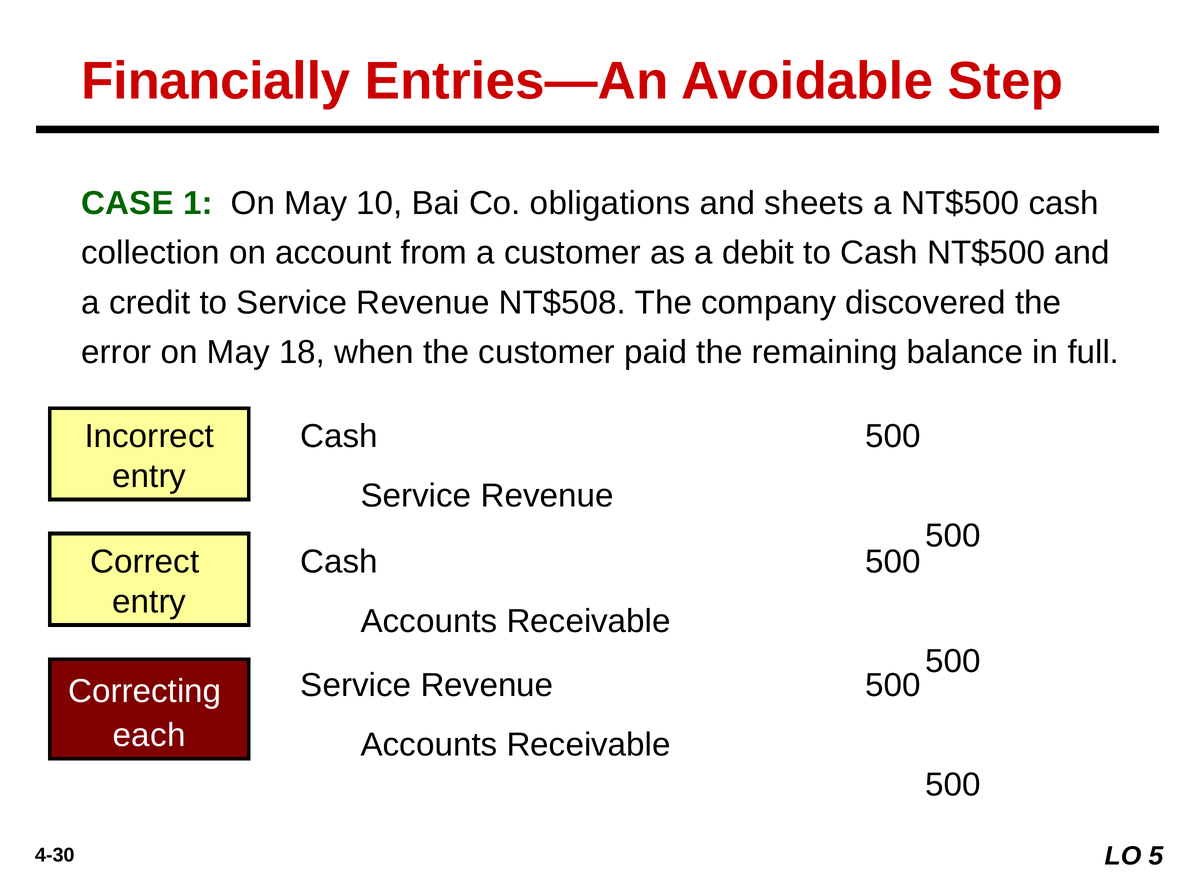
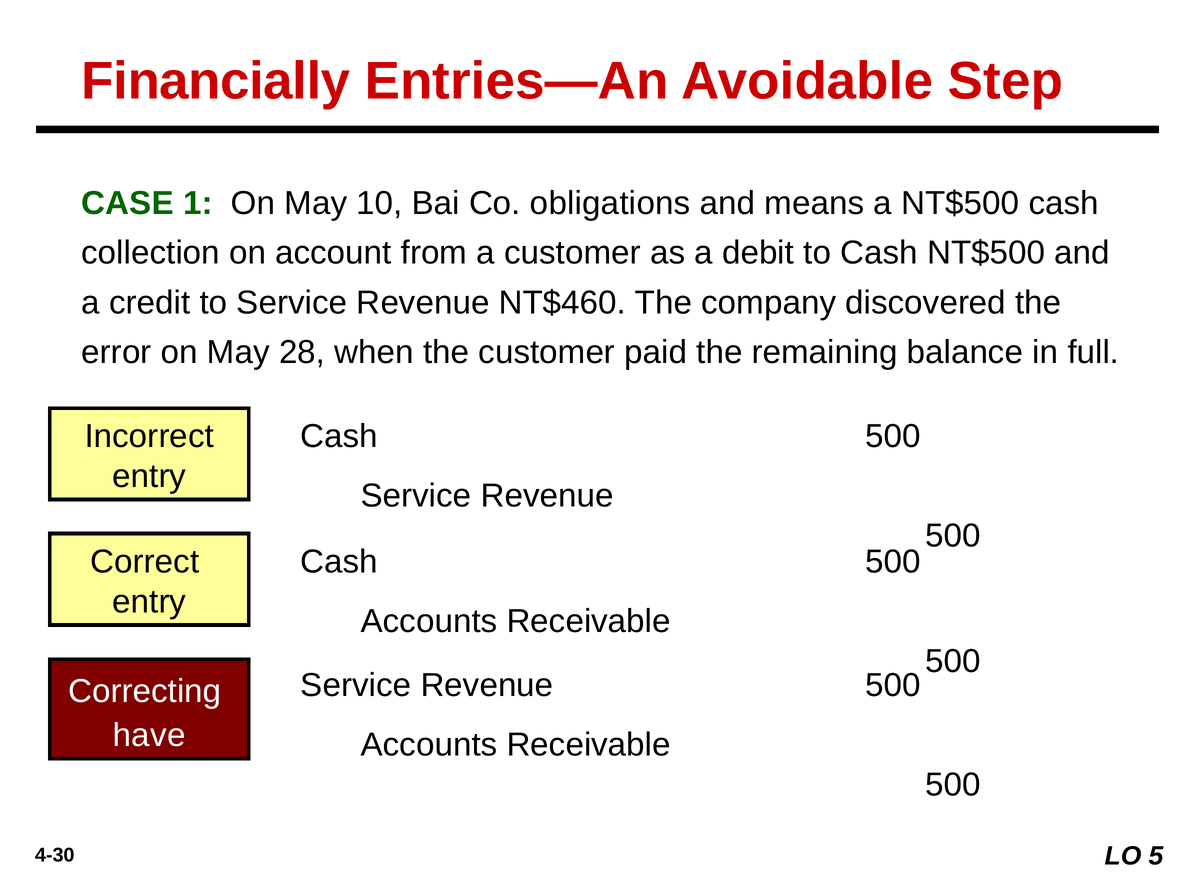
sheets: sheets -> means
NT$508: NT$508 -> NT$460
18: 18 -> 28
each: each -> have
